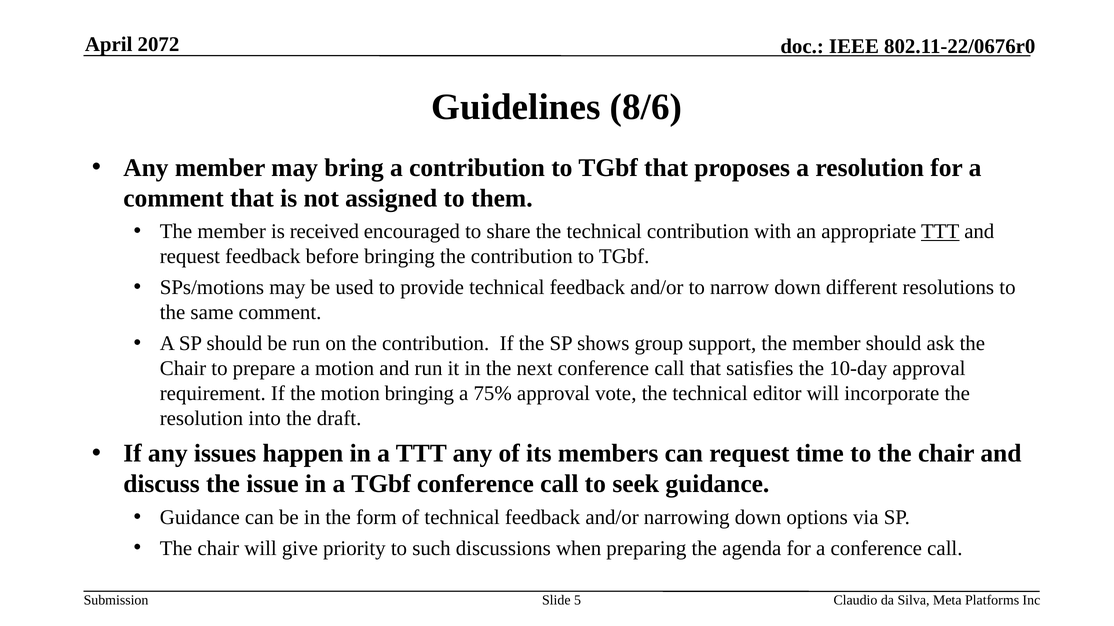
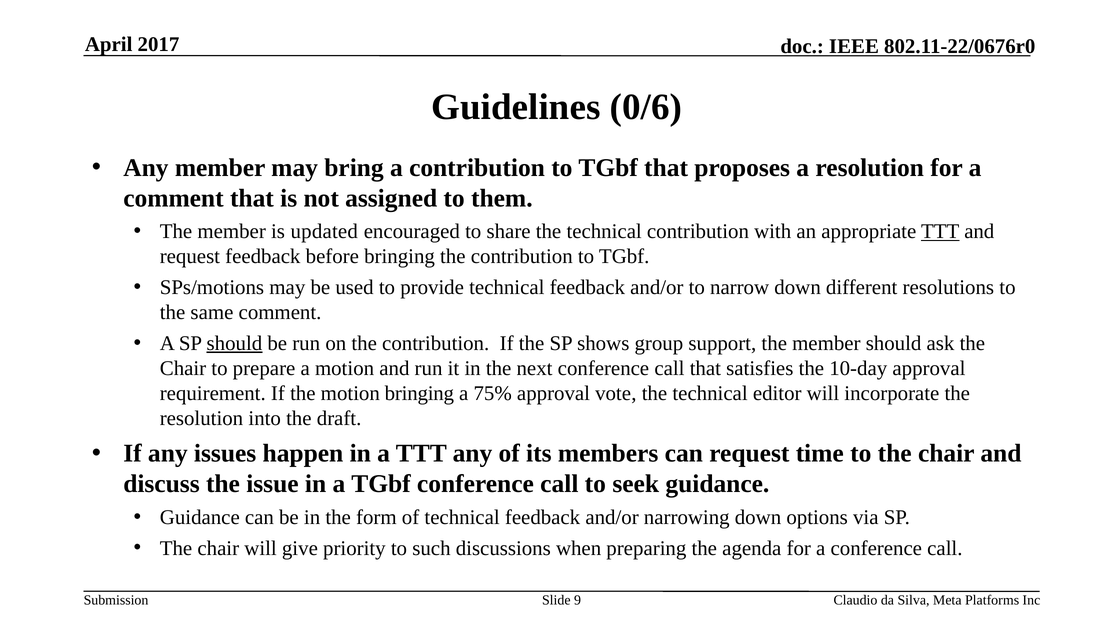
2072: 2072 -> 2017
8/6: 8/6 -> 0/6
received: received -> updated
should at (234, 344) underline: none -> present
5: 5 -> 9
